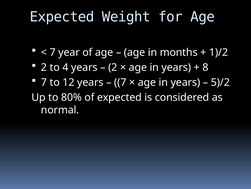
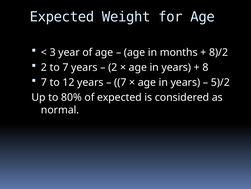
7 at (53, 52): 7 -> 3
1)/2: 1)/2 -> 8)/2
to 4: 4 -> 7
